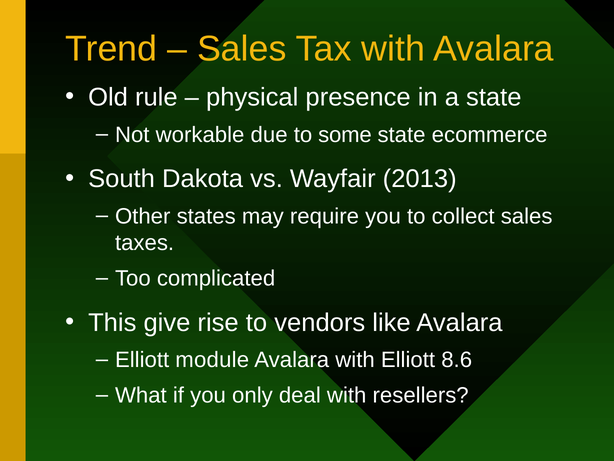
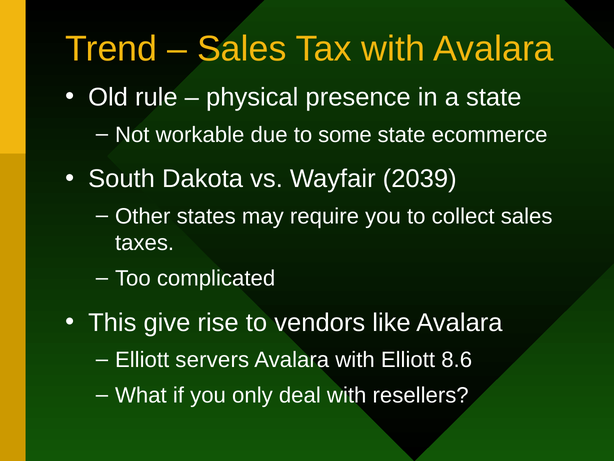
2013: 2013 -> 2039
module: module -> servers
